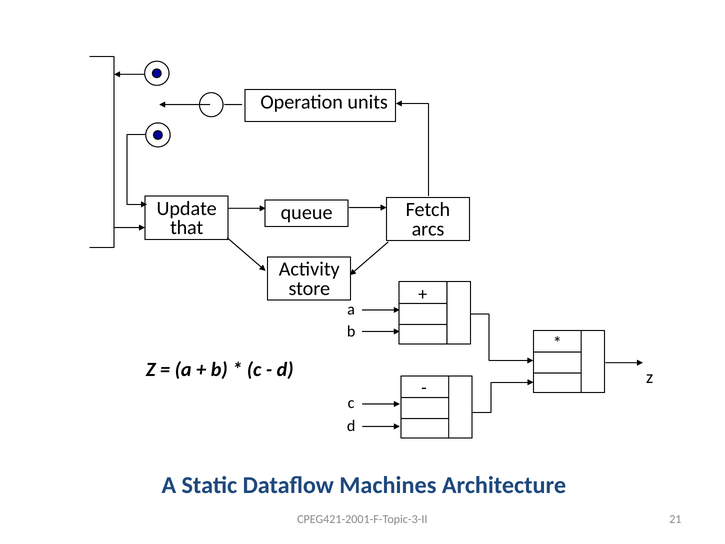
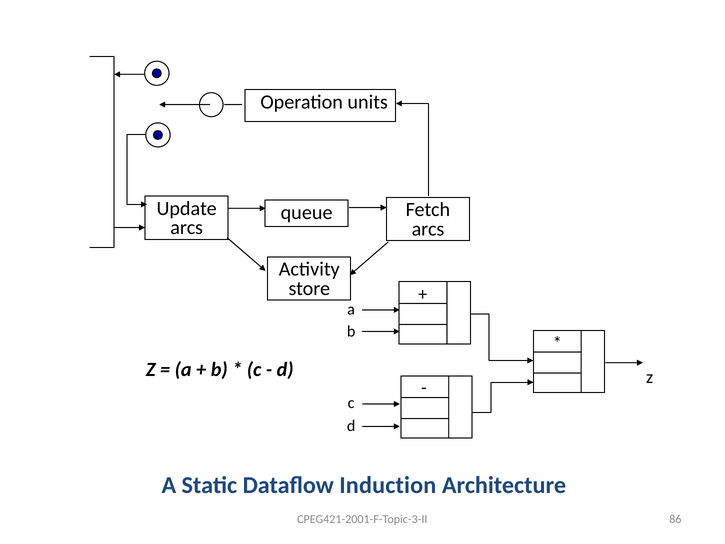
that at (187, 228): that -> arcs
Machines: Machines -> Induction
21: 21 -> 86
